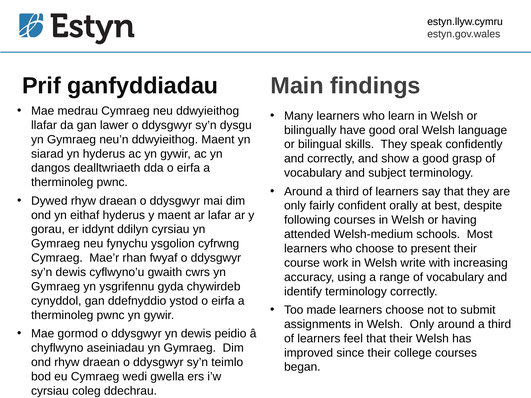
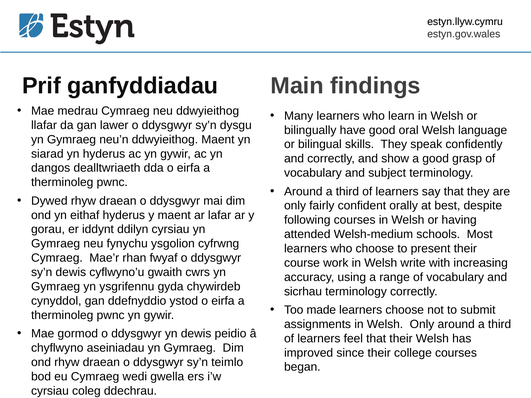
identify: identify -> sicrhau
